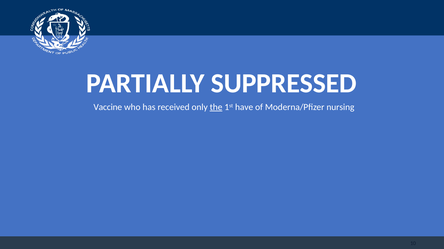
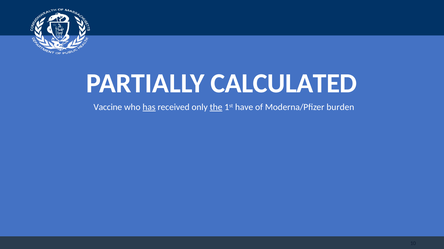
SUPPRESSED: SUPPRESSED -> CALCULATED
has underline: none -> present
nursing: nursing -> burden
